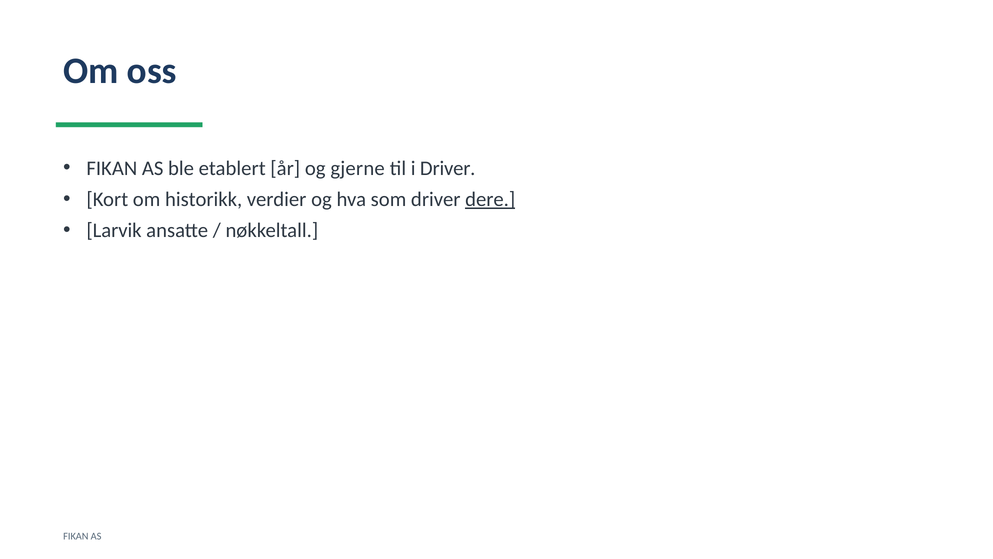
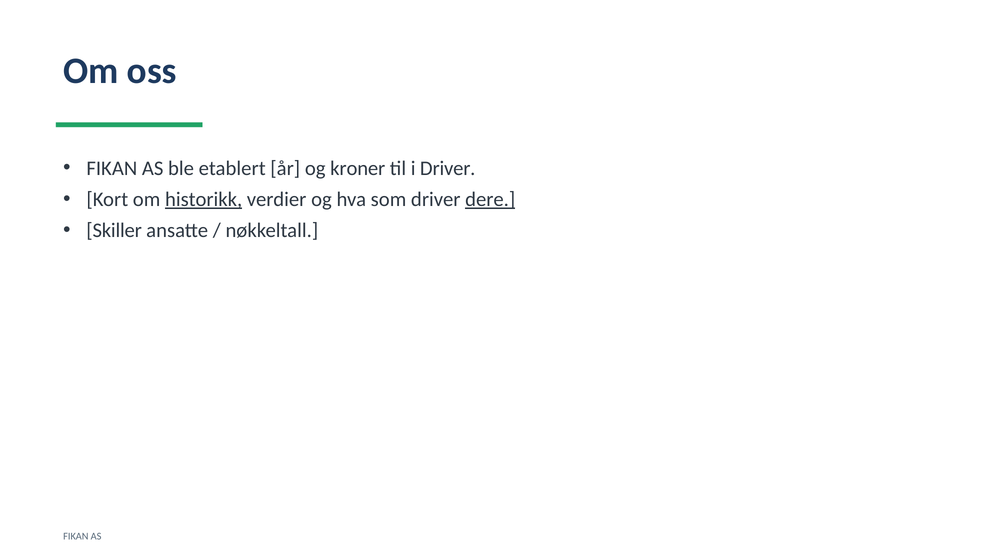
gjerne: gjerne -> kroner
historikk underline: none -> present
Larvik: Larvik -> Skiller
